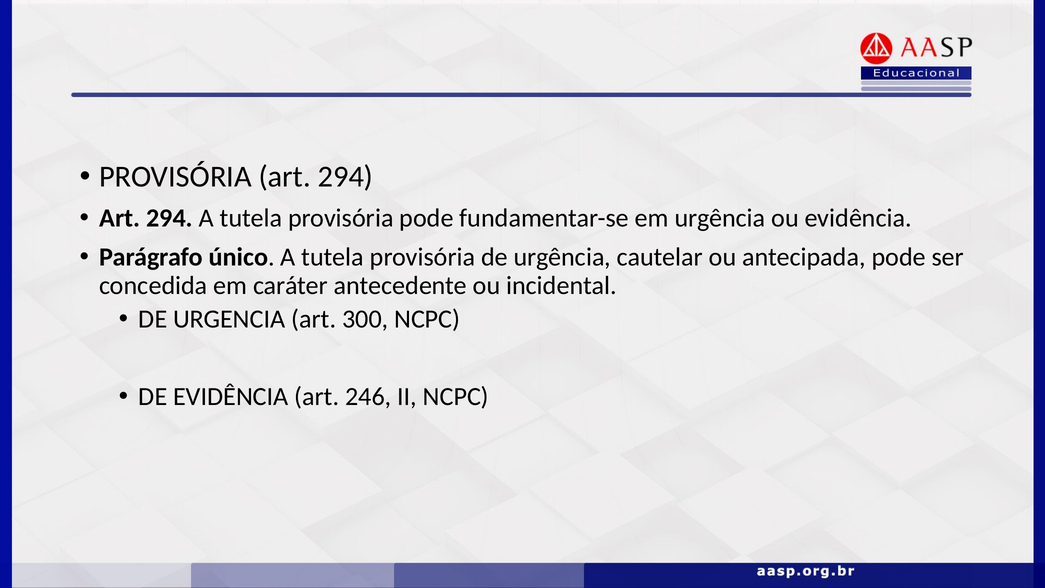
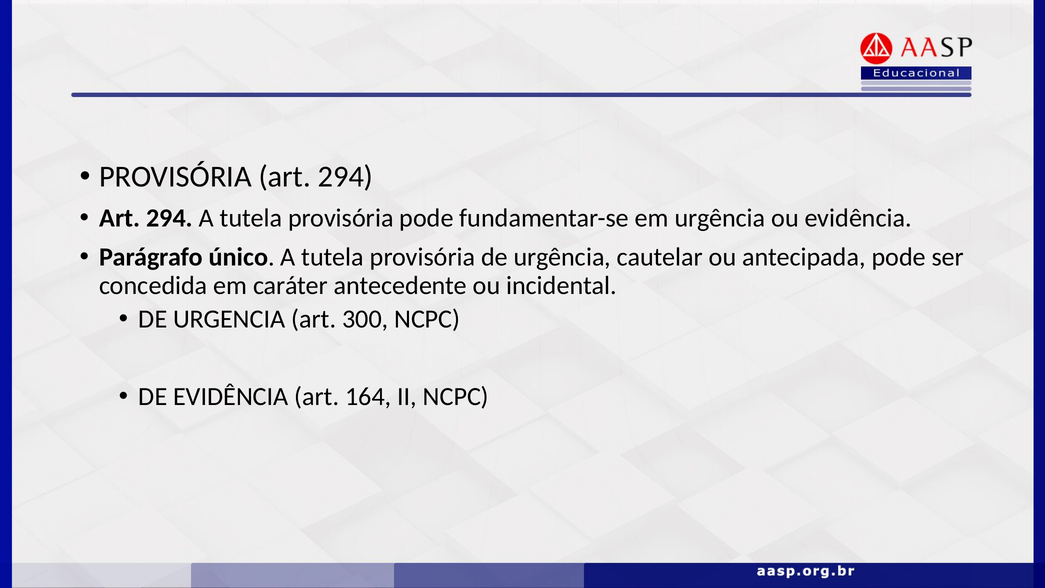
246: 246 -> 164
